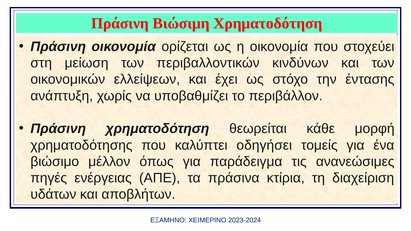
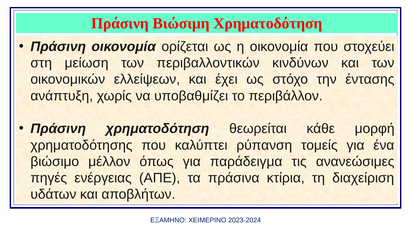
οδηγήσει: οδηγήσει -> ρύπανση
